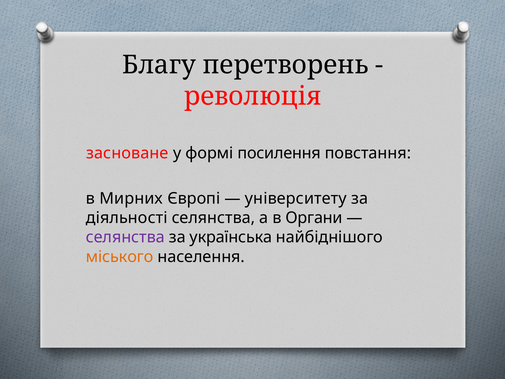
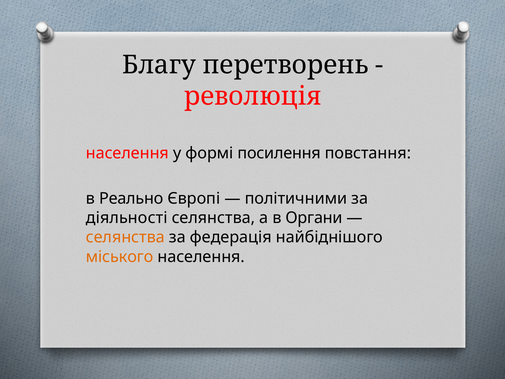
засноване at (127, 153): засноване -> населення
Мирних: Мирних -> Реально
університету: університету -> політичними
селянства at (125, 237) colour: purple -> orange
українська: українська -> федерація
